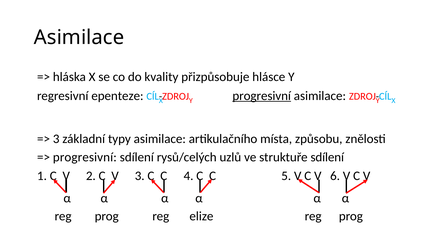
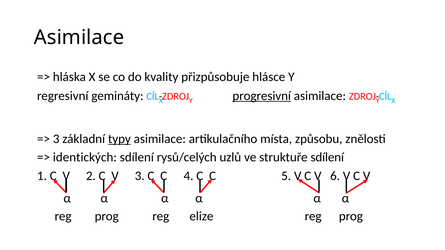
epenteze: epenteze -> gemináty
typy underline: none -> present
progresivní at (85, 158): progresivní -> identických
